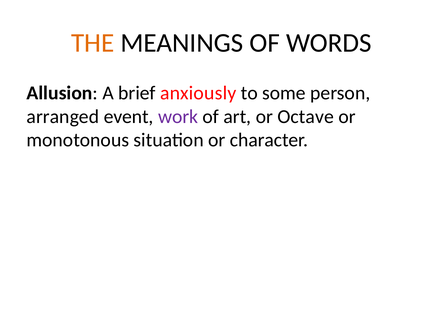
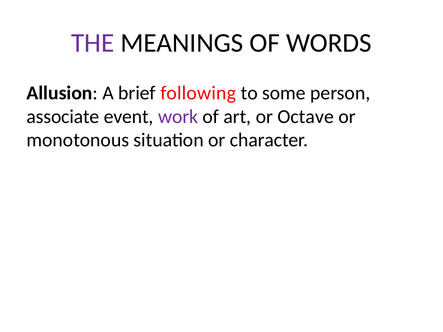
THE colour: orange -> purple
anxiously: anxiously -> following
arranged: arranged -> associate
